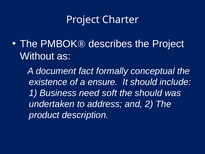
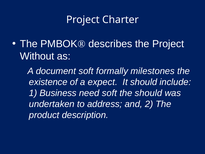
document fact: fact -> soft
conceptual: conceptual -> milestones
ensure: ensure -> expect
